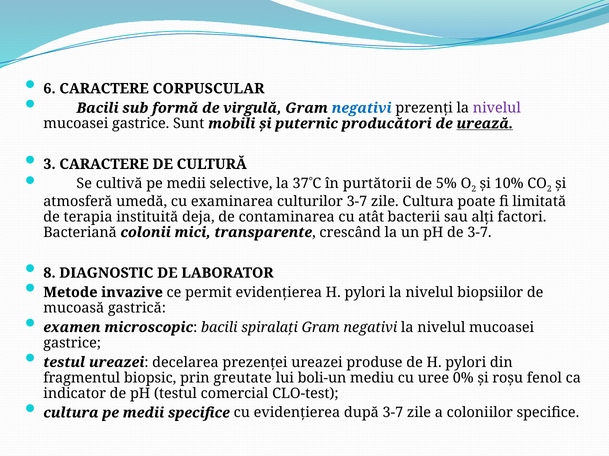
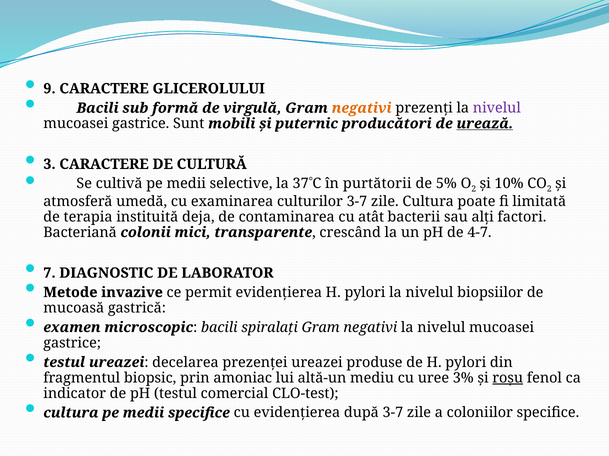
6: 6 -> 9
CORPUSCULAR: CORPUSCULAR -> GLICEROLULUI
negativi at (362, 108) colour: blue -> orange
de 3-7: 3-7 -> 4-7
8: 8 -> 7
greutate: greutate -> amoniac
boli-un: boli-un -> altă-un
0%: 0% -> 3%
roşu underline: none -> present
